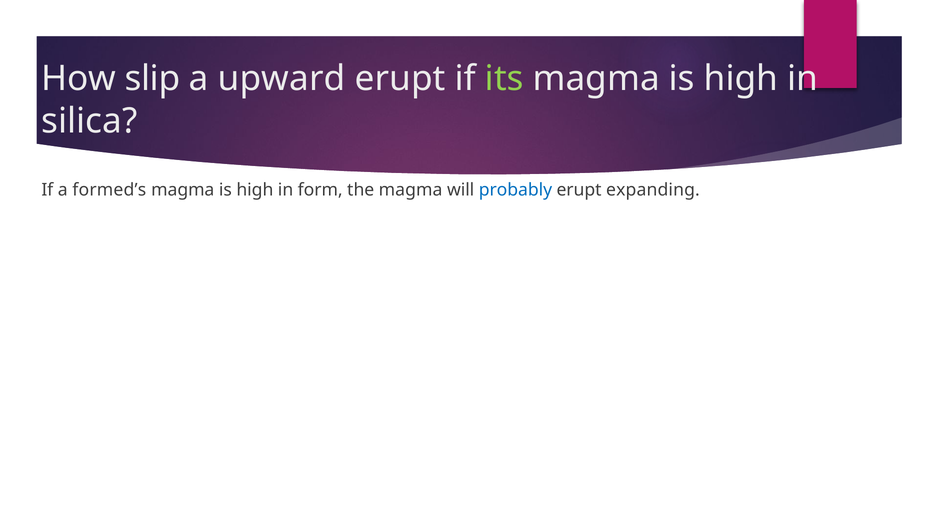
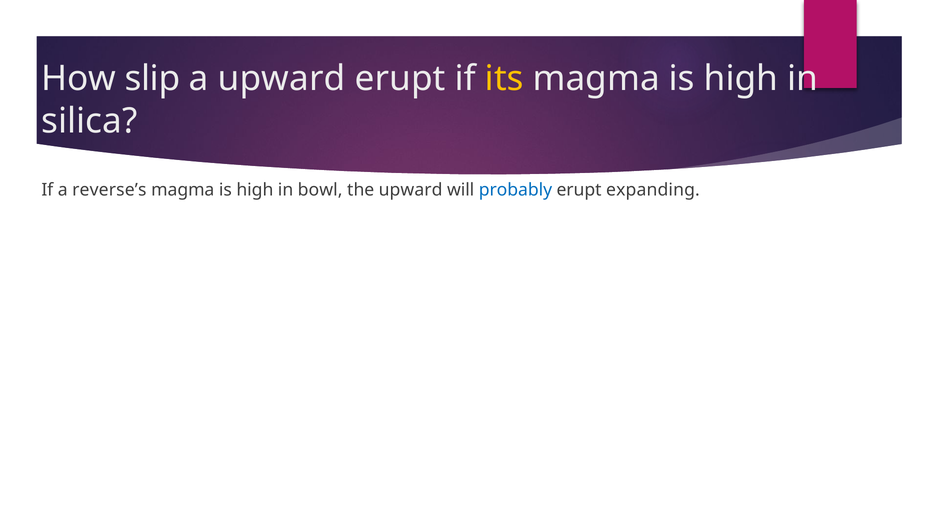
its colour: light green -> yellow
formed’s: formed’s -> reverse’s
form: form -> bowl
the magma: magma -> upward
